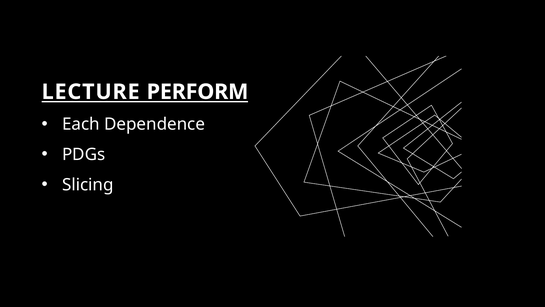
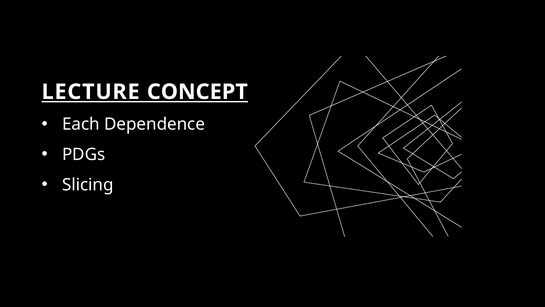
PERFORM: PERFORM -> CONCEPT
